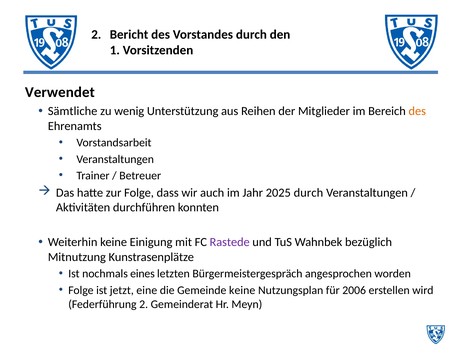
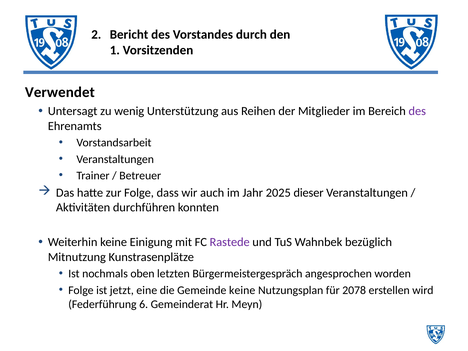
Sämtliche: Sämtliche -> Untersagt
des at (417, 111) colour: orange -> purple
2025 durch: durch -> dieser
eines: eines -> oben
2006: 2006 -> 2078
Federführung 2: 2 -> 6
